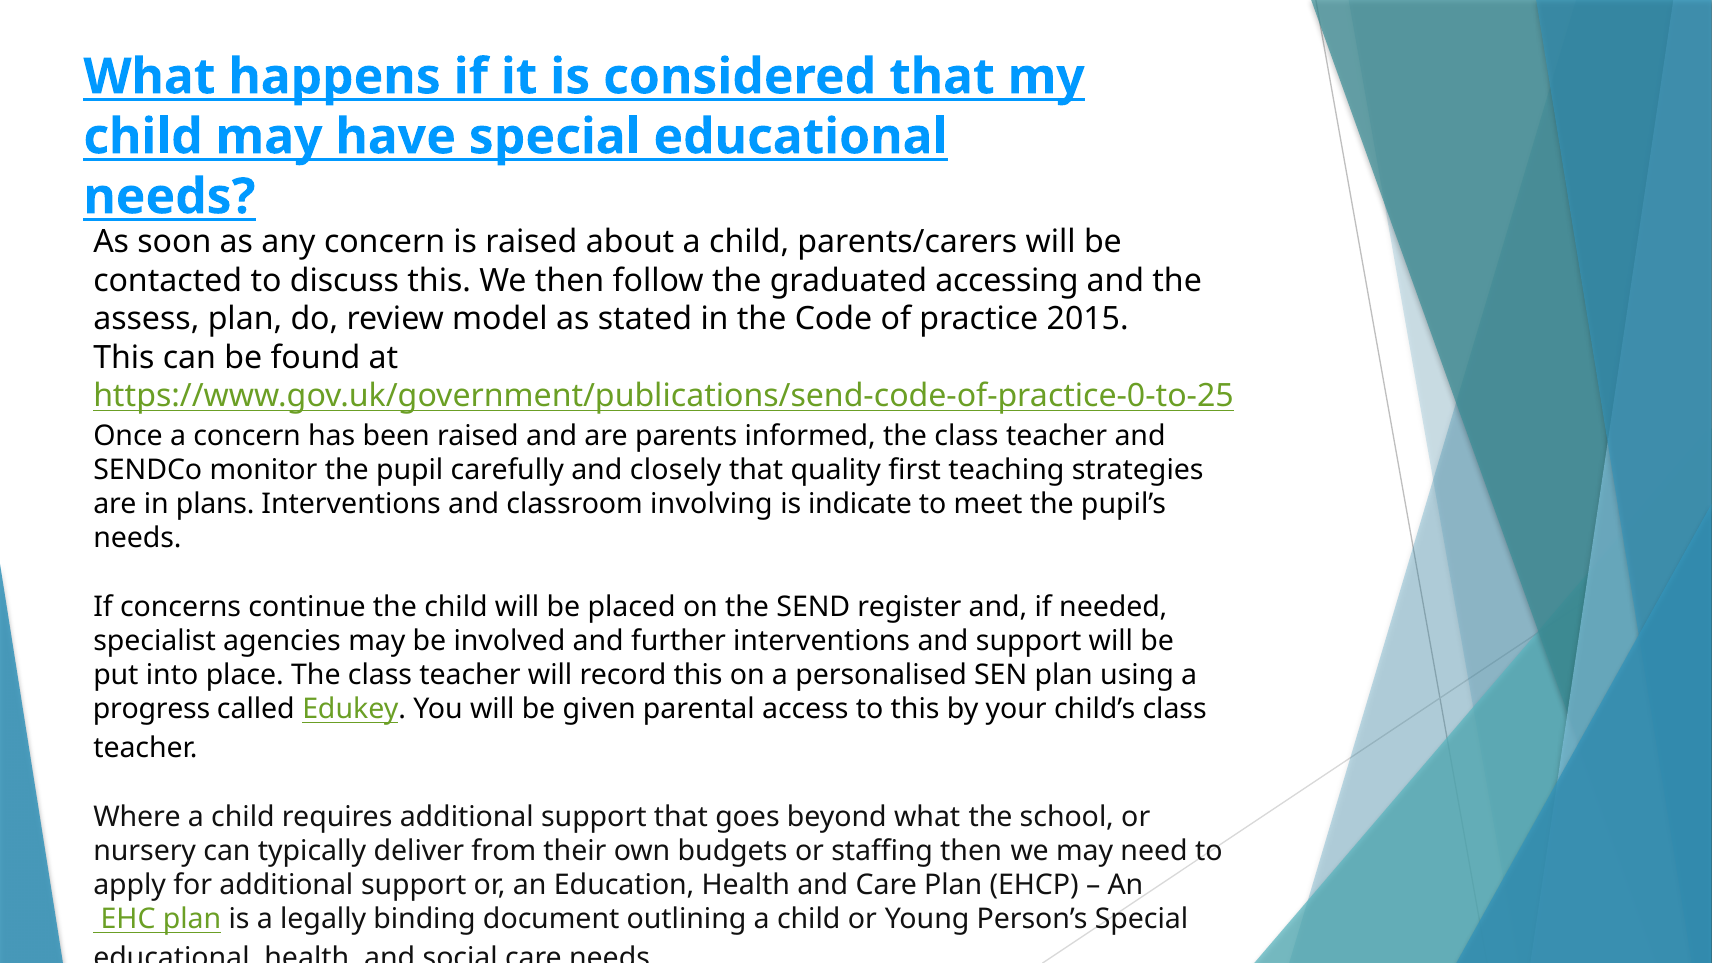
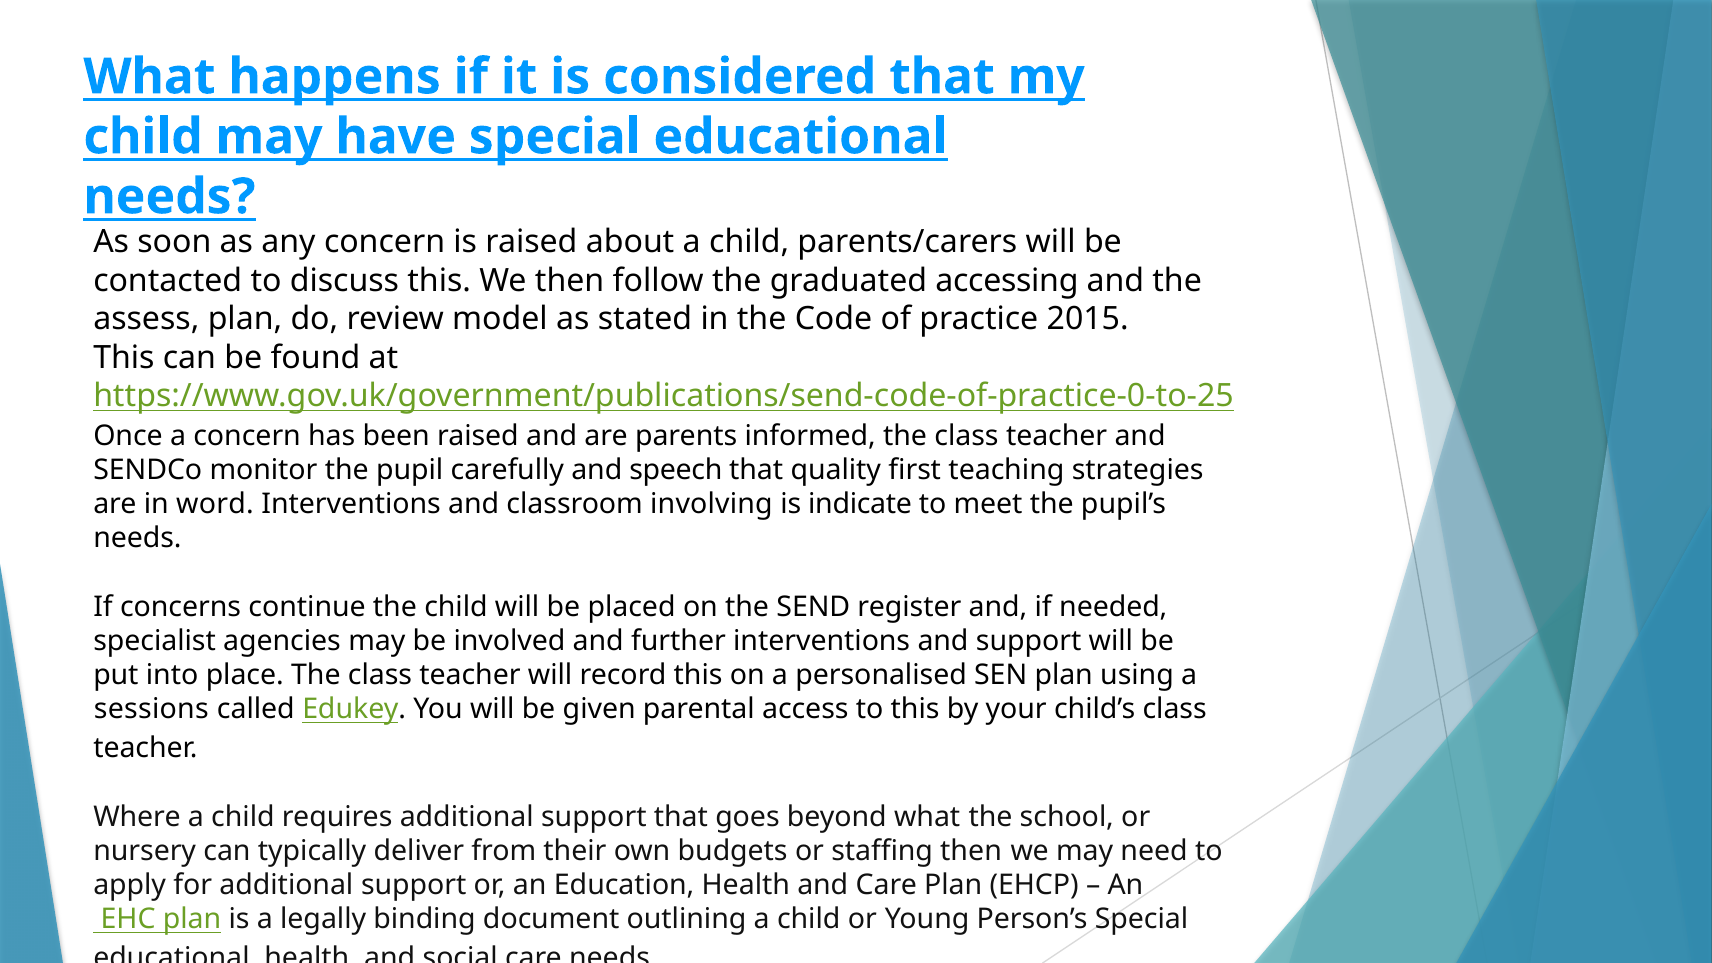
closely: closely -> speech
plans: plans -> word
progress: progress -> sessions
